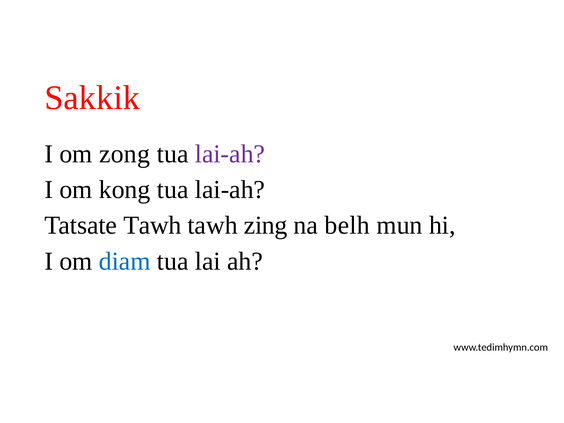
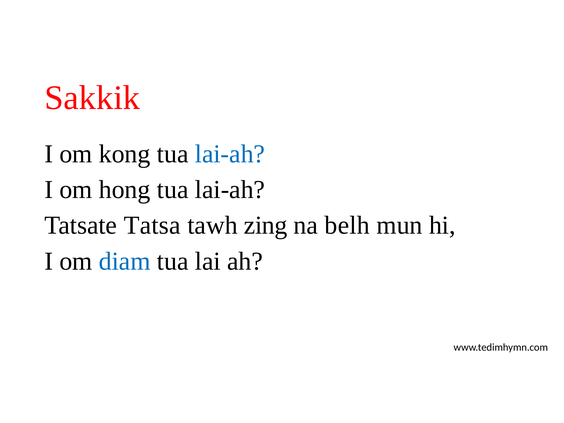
zong: zong -> kong
lai-ah at (230, 154) colour: purple -> blue
kong: kong -> hong
Tatsate Tawh: Tawh -> Tatsa
